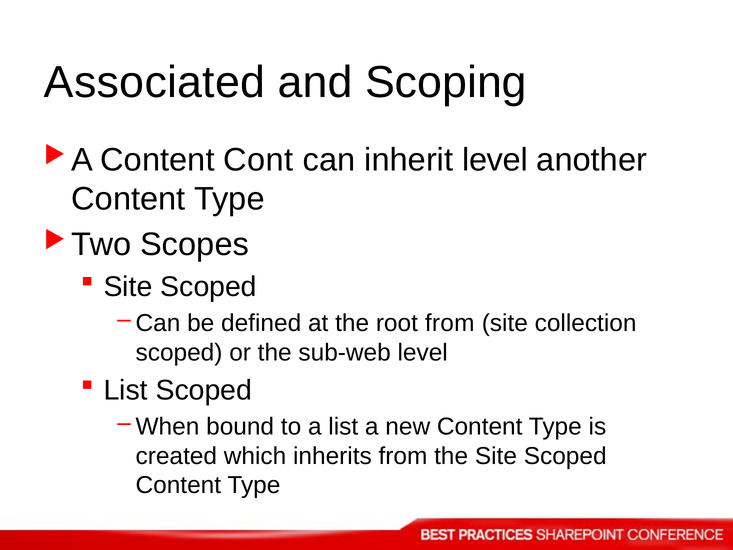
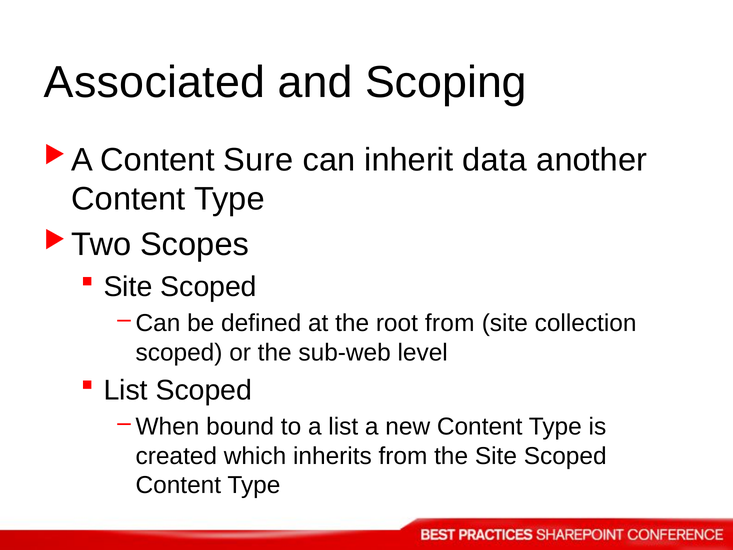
Cont: Cont -> Sure
inherit level: level -> data
